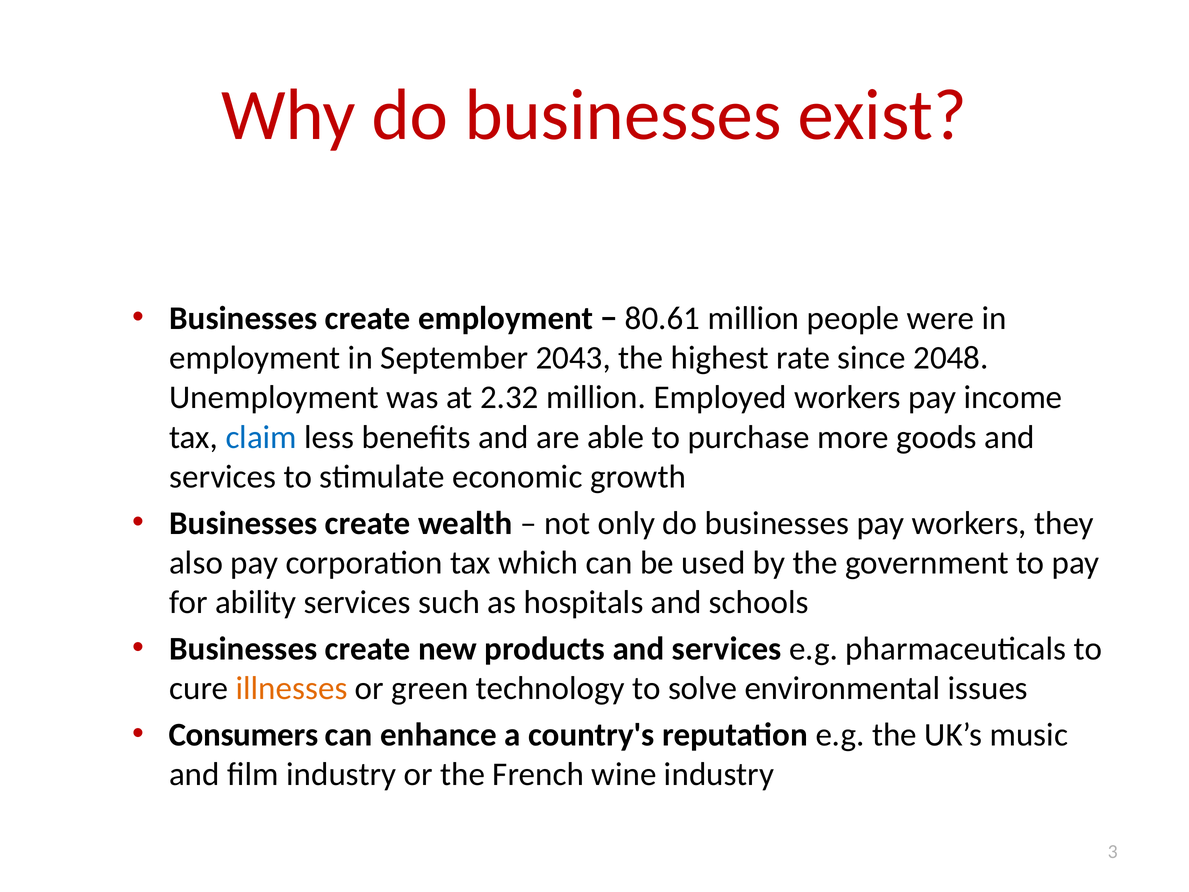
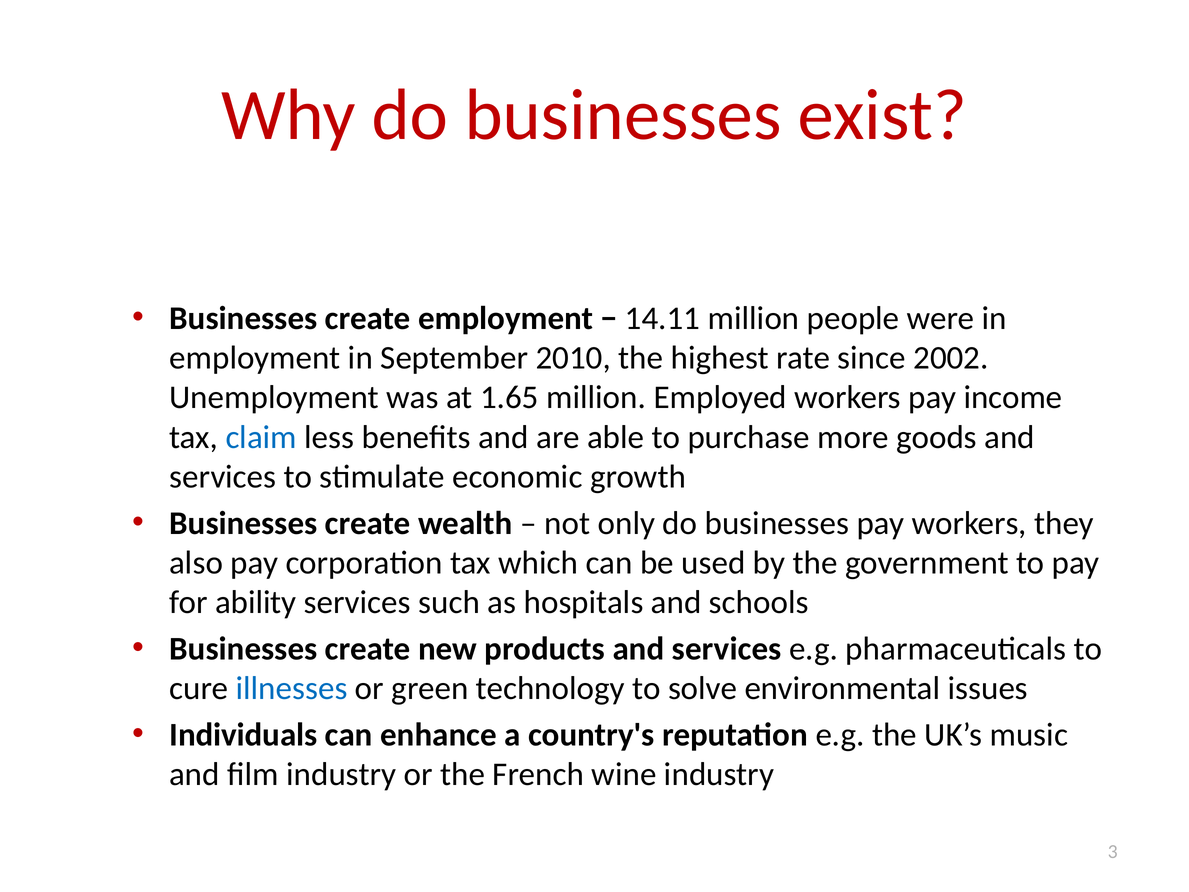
80.61: 80.61 -> 14.11
2043: 2043 -> 2010
2048: 2048 -> 2002
2.32: 2.32 -> 1.65
illnesses colour: orange -> blue
Consumers: Consumers -> Individuals
